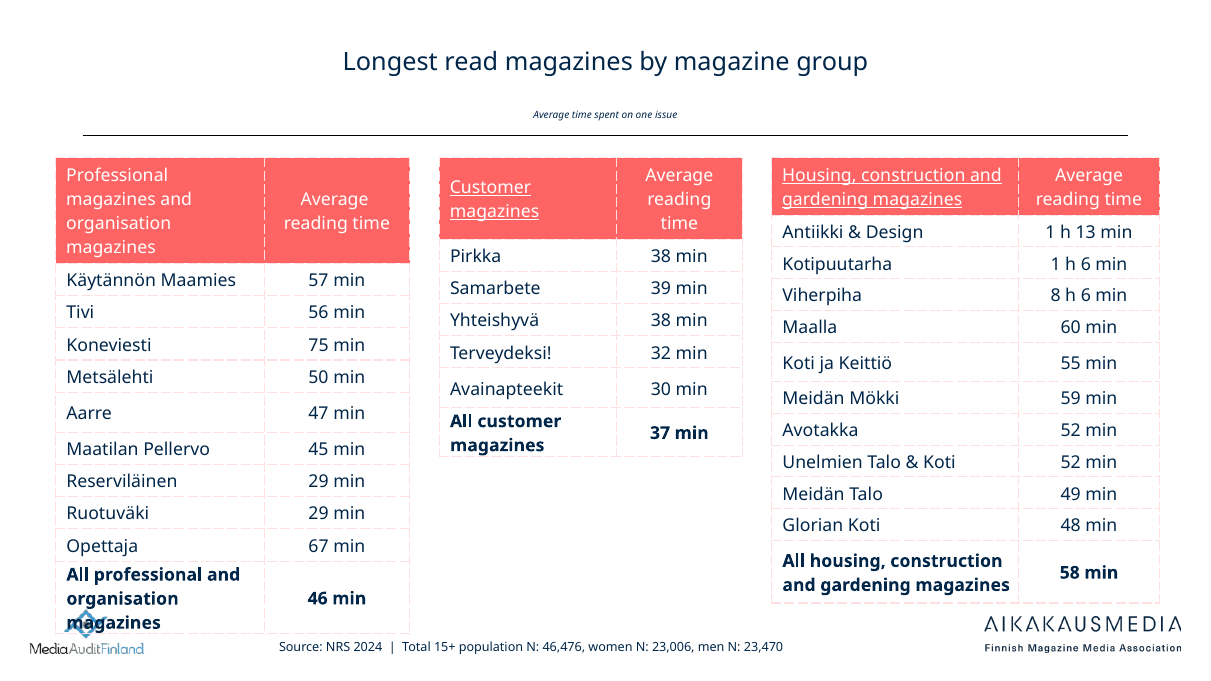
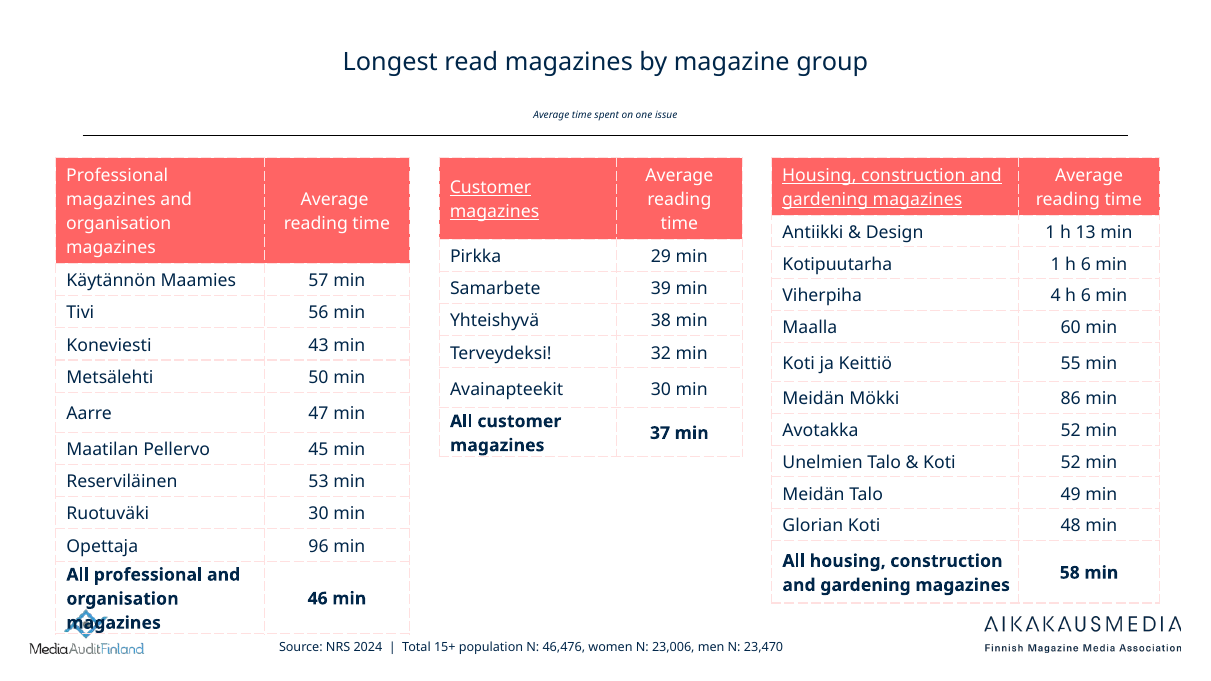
Pirkka 38: 38 -> 29
8: 8 -> 4
75: 75 -> 43
59: 59 -> 86
Reserviläinen 29: 29 -> 53
Ruotuväki 29: 29 -> 30
67: 67 -> 96
